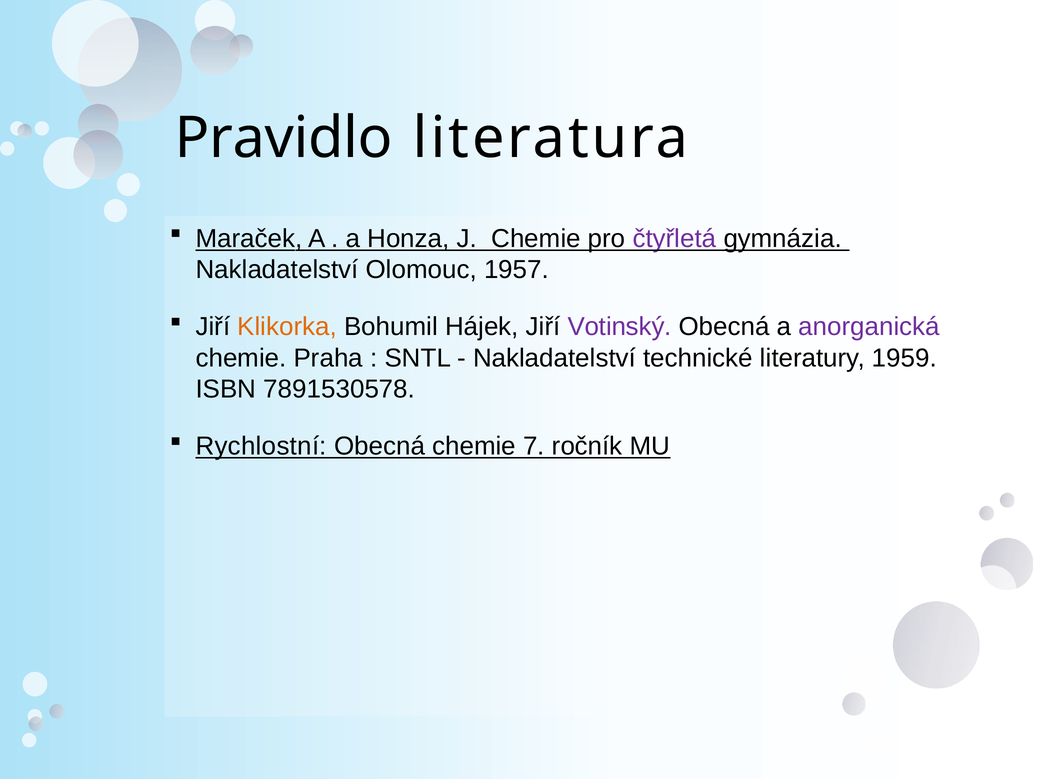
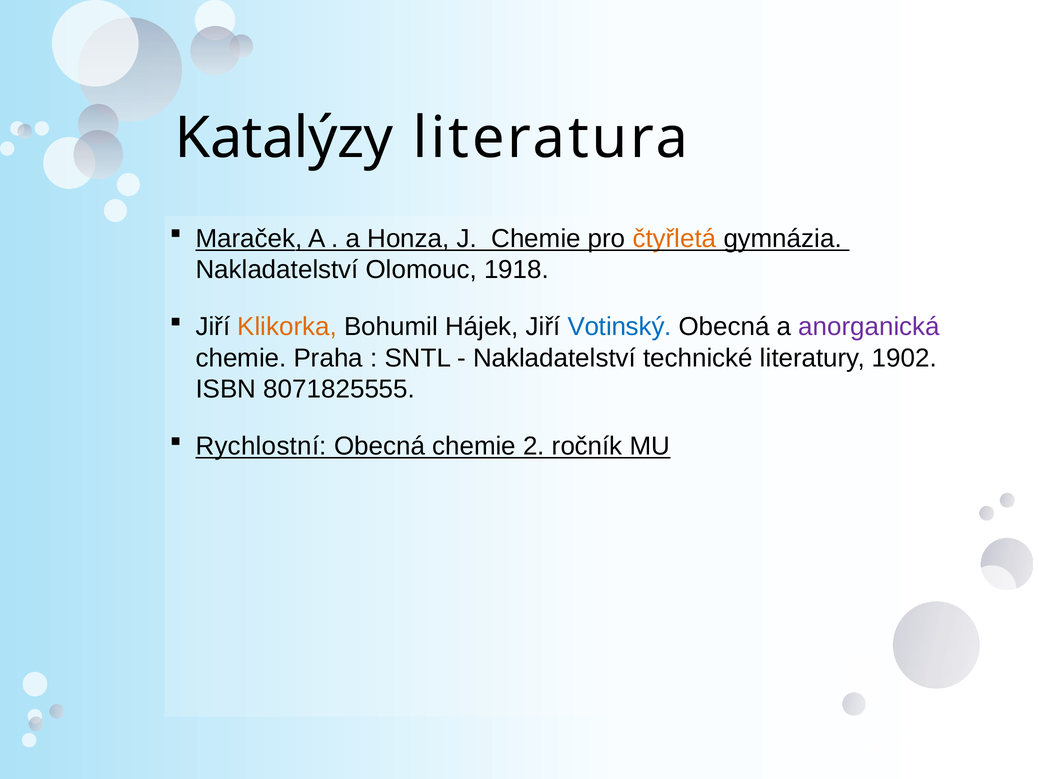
Pravidlo: Pravidlo -> Katalýzy
čtyřletá colour: purple -> orange
1957: 1957 -> 1918
Votinský colour: purple -> blue
1959: 1959 -> 1902
7891530578: 7891530578 -> 8071825555
7: 7 -> 2
